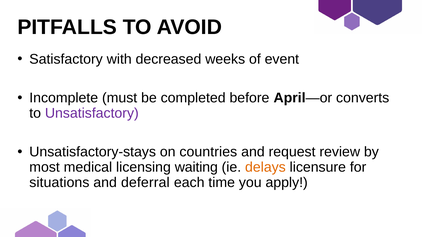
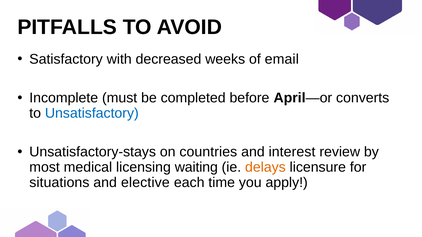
event: event -> email
Unsatisfactory colour: purple -> blue
request: request -> interest
deferral: deferral -> elective
